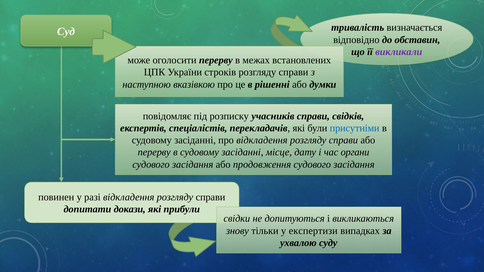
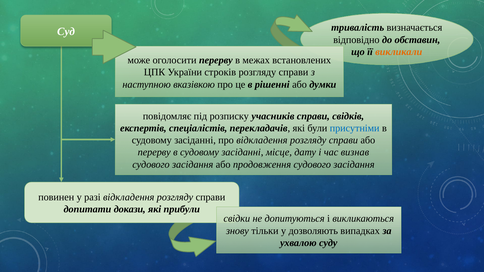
викликали colour: purple -> orange
органи: органи -> визнав
експертизи: експертизи -> дозволяють
